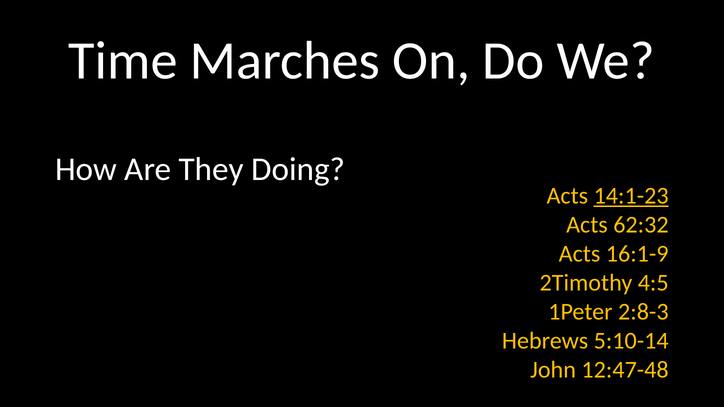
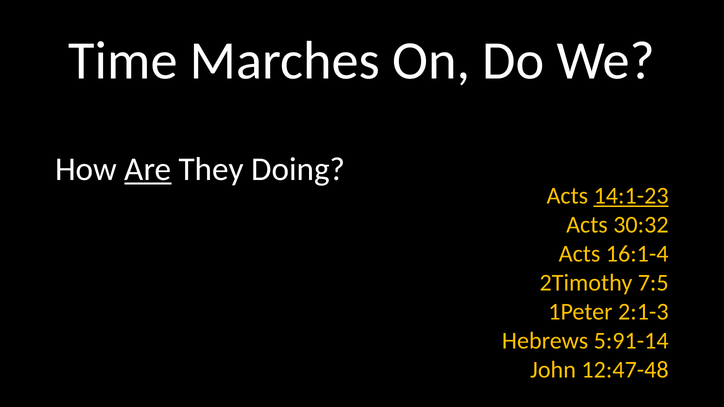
Are underline: none -> present
62:32: 62:32 -> 30:32
16:1-9: 16:1-9 -> 16:1-4
4:5: 4:5 -> 7:5
2:8-3: 2:8-3 -> 2:1-3
5:10-14: 5:10-14 -> 5:91-14
